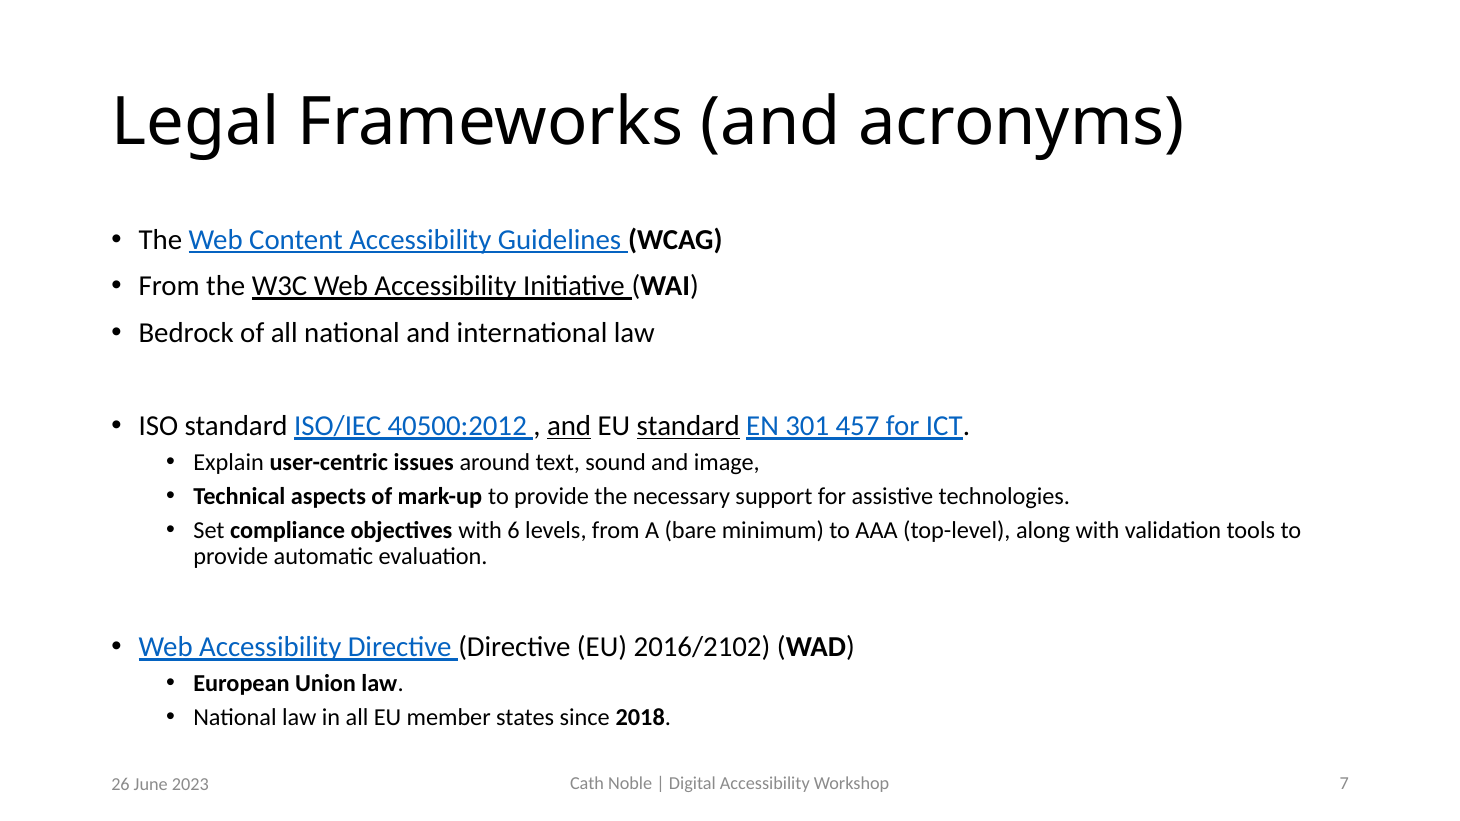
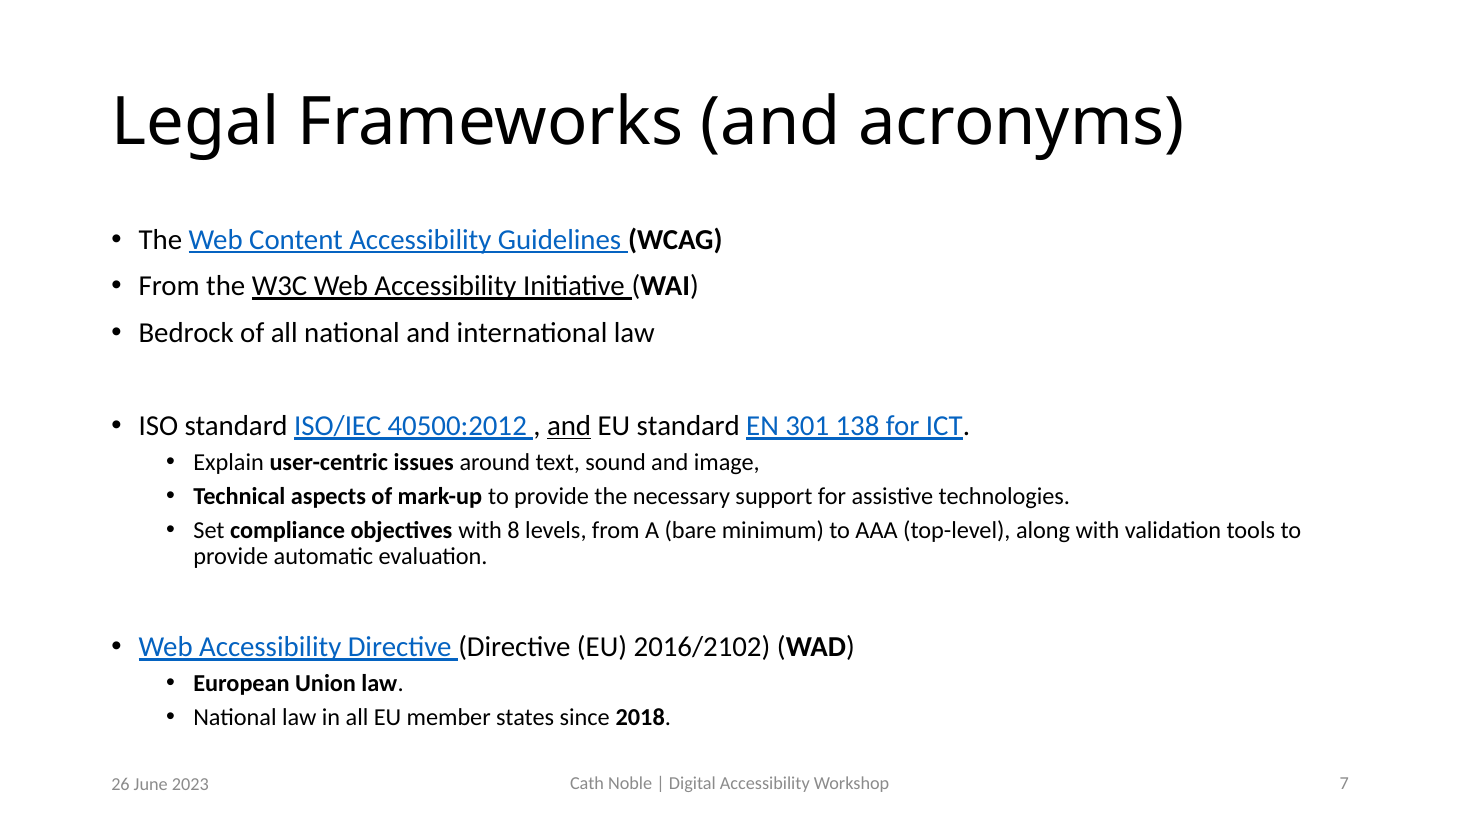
standard at (688, 426) underline: present -> none
457: 457 -> 138
6: 6 -> 8
